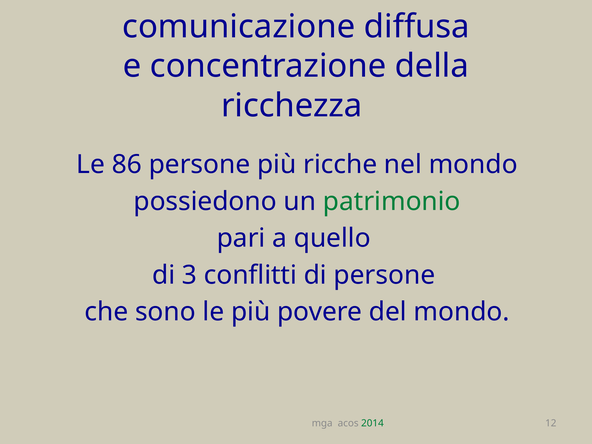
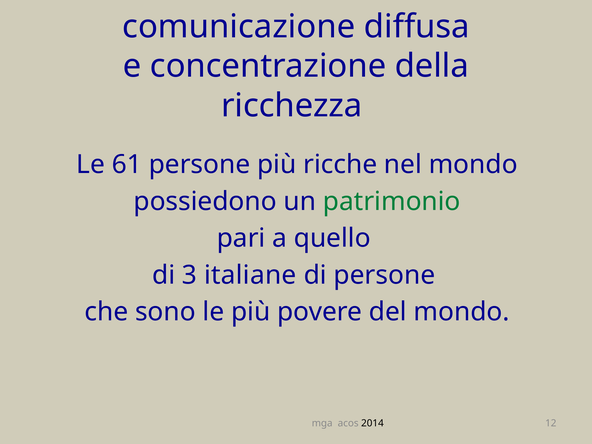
86: 86 -> 61
conflitti: conflitti -> italiane
2014 colour: green -> black
